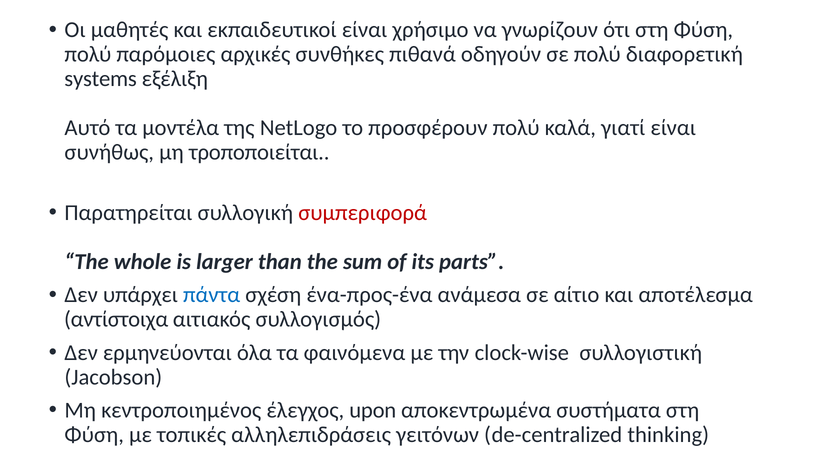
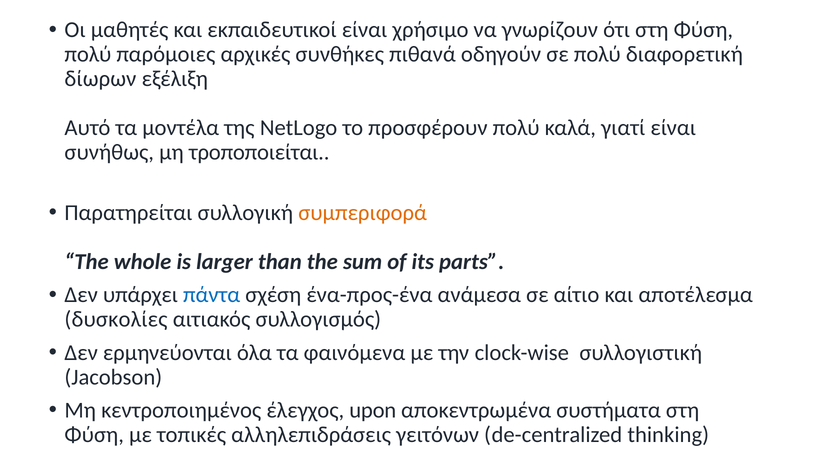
systems: systems -> δίωρων
συμπεριφορά colour: red -> orange
αντίστοιχα: αντίστοιχα -> δυσκολίες
